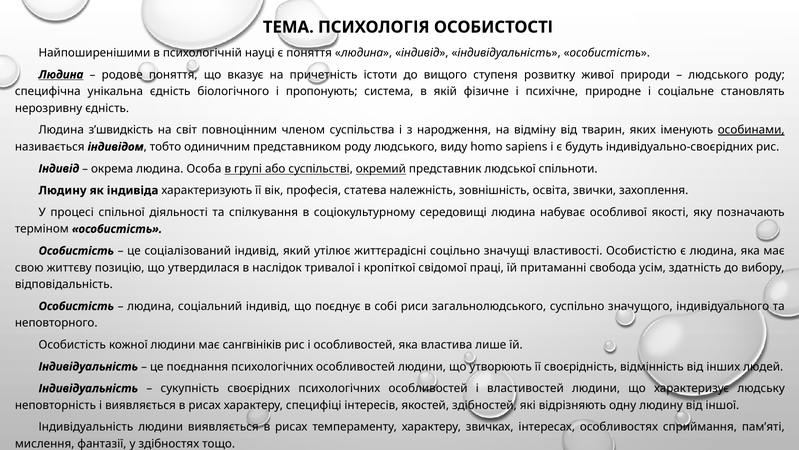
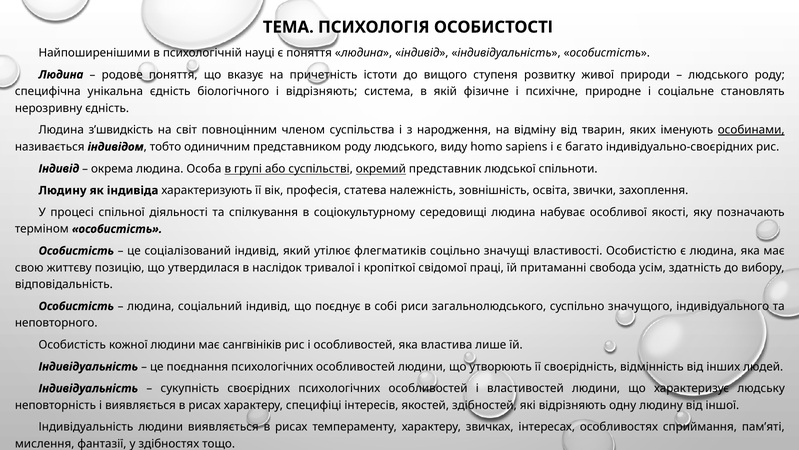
Людина at (61, 75) underline: present -> none
і пропонують: пропонують -> відрізняють
будуть: будуть -> багато
життєрадісні: життєрадісні -> флегматиків
